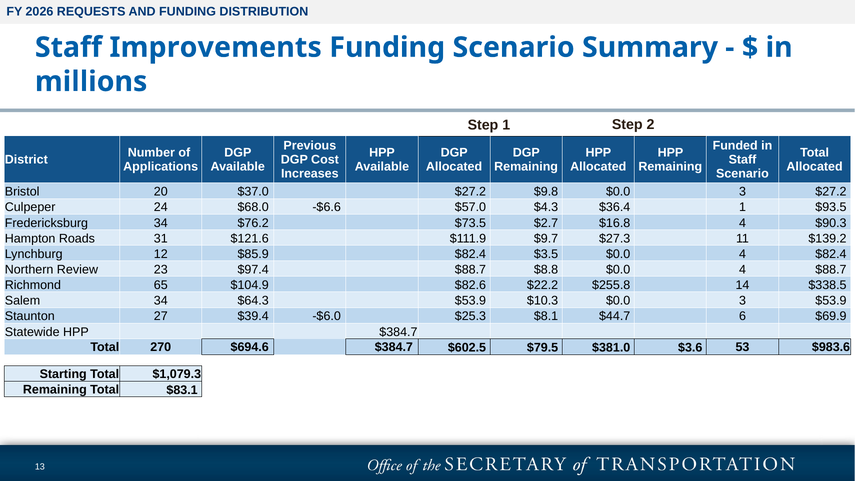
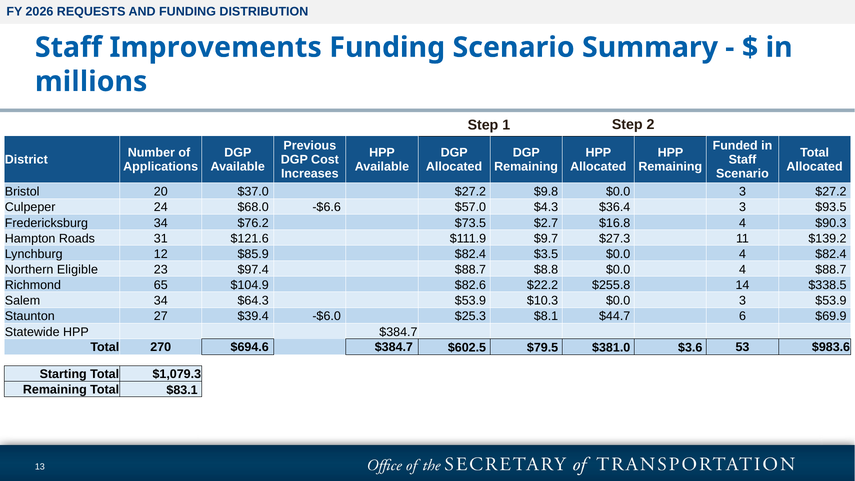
$36.4 1: 1 -> 3
Review: Review -> Eligible
